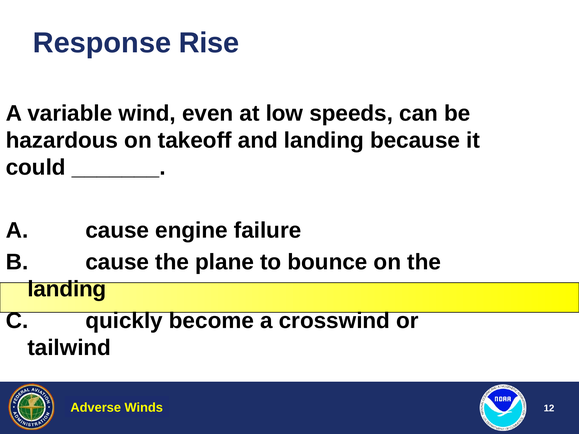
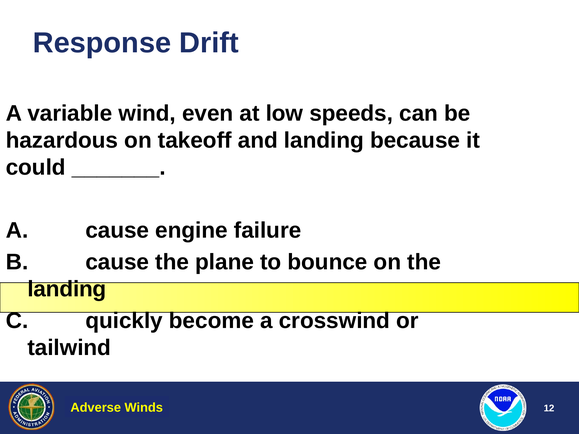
Rise: Rise -> Drift
